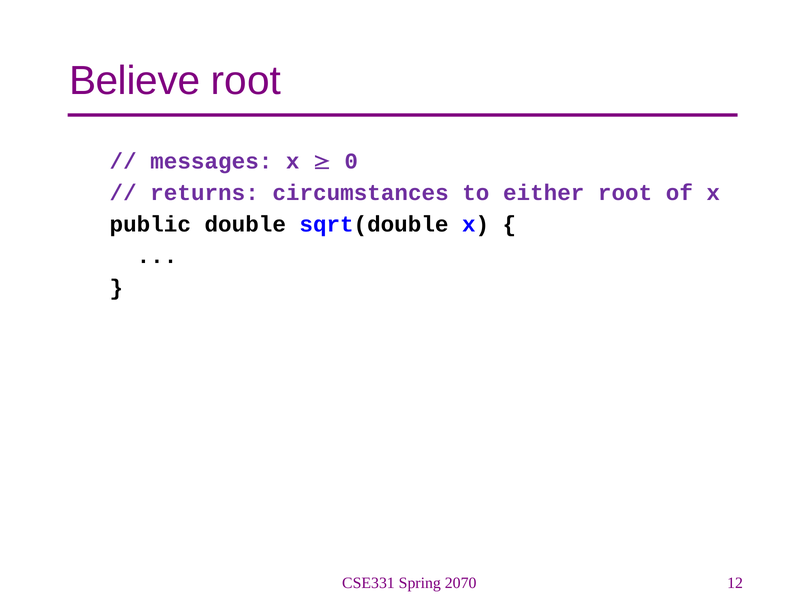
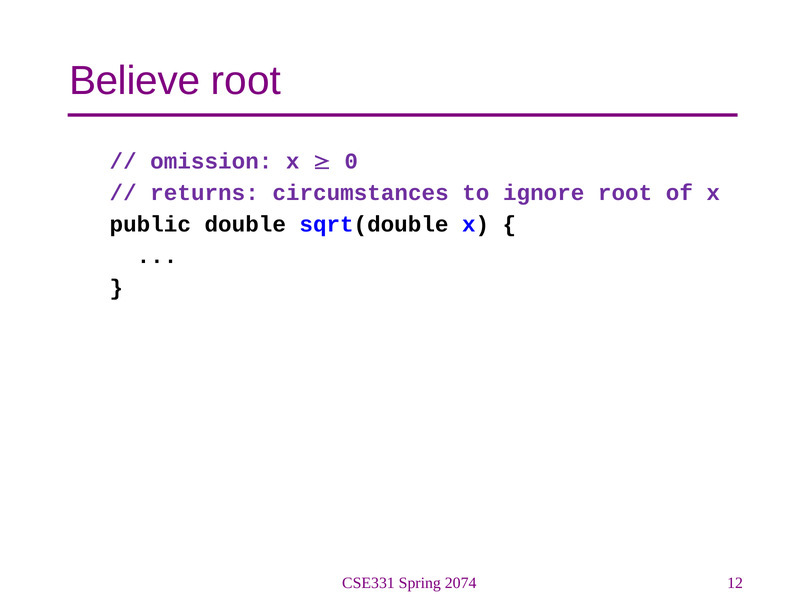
messages: messages -> omission
either: either -> ignore
2070: 2070 -> 2074
